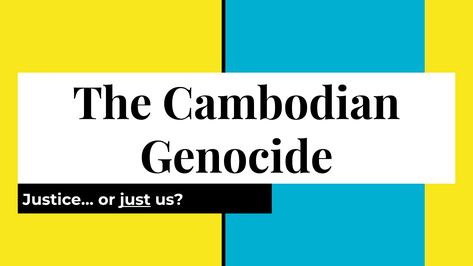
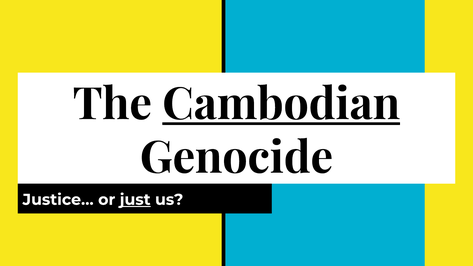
Cambodian underline: none -> present
